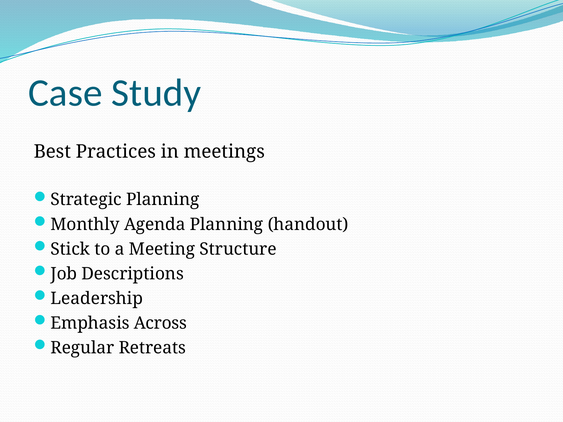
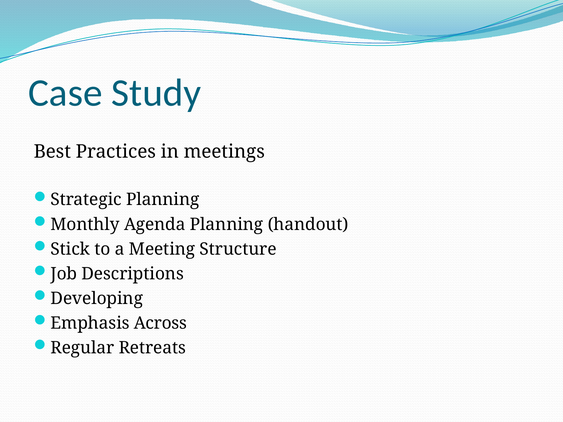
Leadership: Leadership -> Developing
